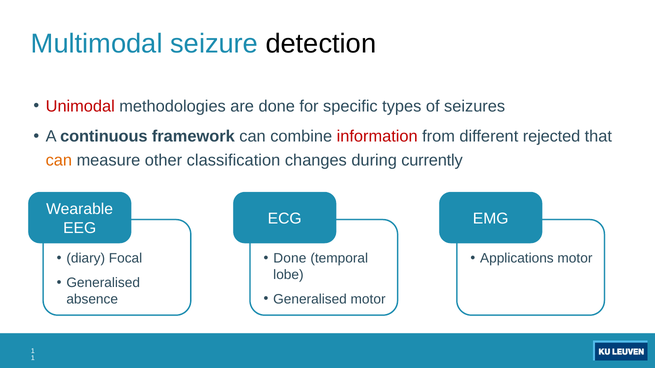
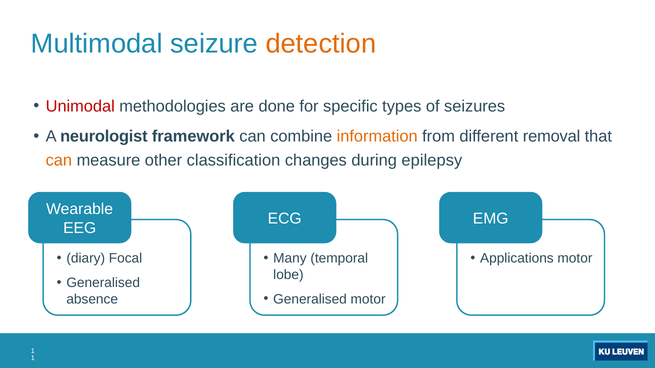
detection colour: black -> orange
continuous: continuous -> neurologist
information colour: red -> orange
rejected: rejected -> removal
currently: currently -> epilepsy
Done at (290, 259): Done -> Many
